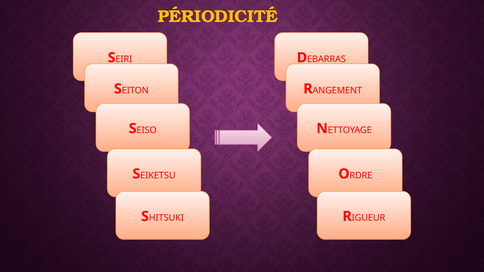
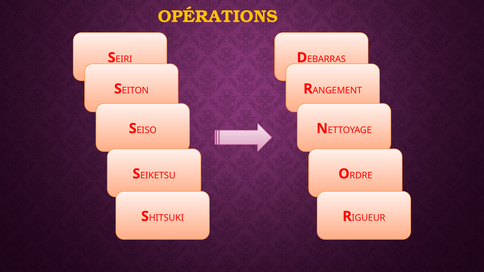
PÉRIODICITÉ: PÉRIODICITÉ -> OPÉRATIONS
